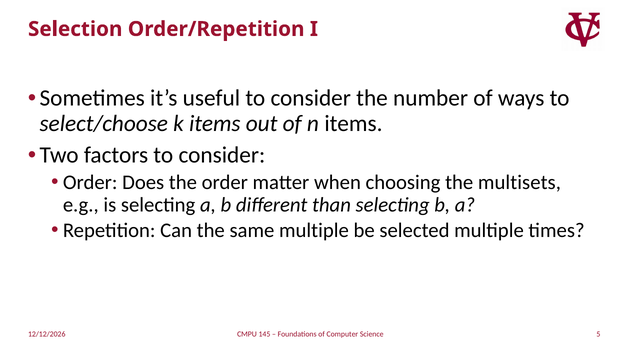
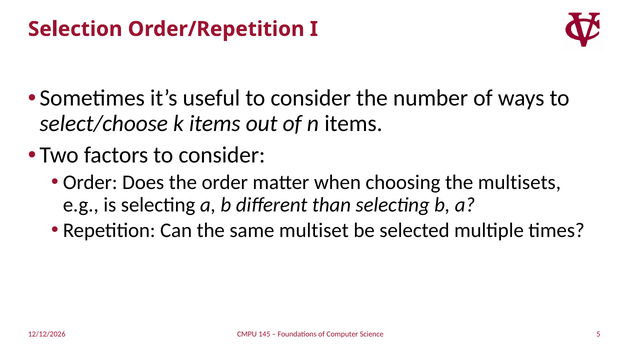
same multiple: multiple -> multiset
